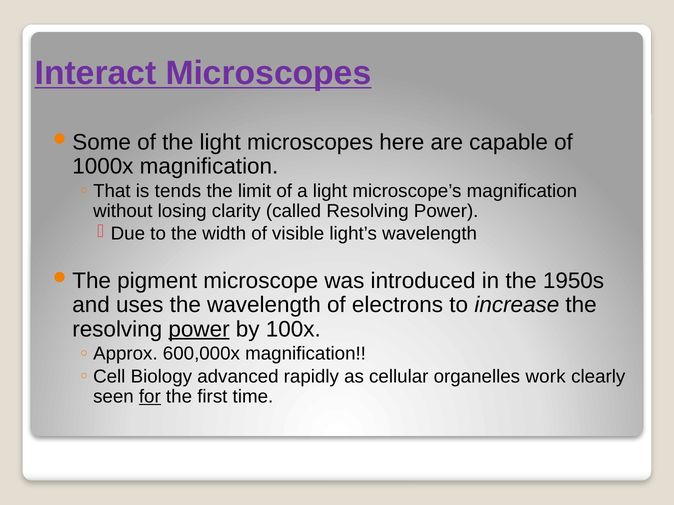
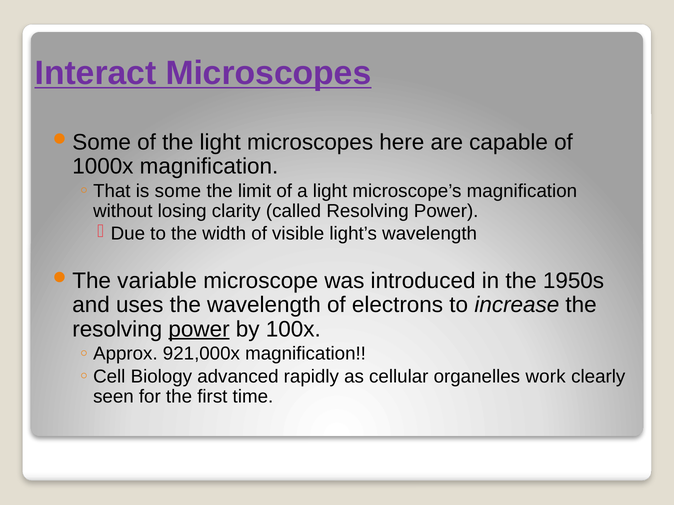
tends: tends -> some
pigment: pigment -> variable
600,000x: 600,000x -> 921,000x
for underline: present -> none
